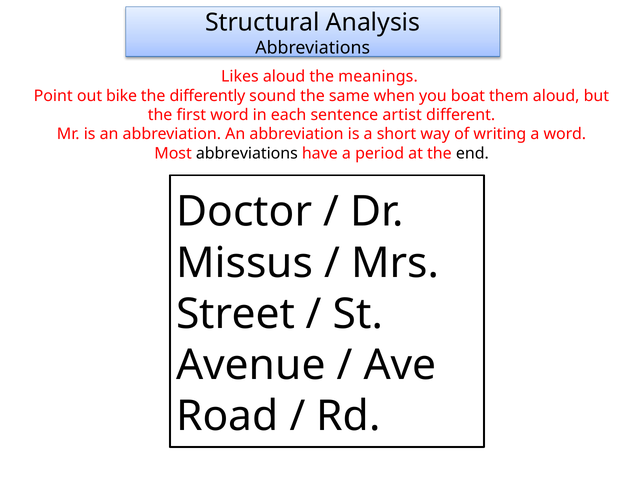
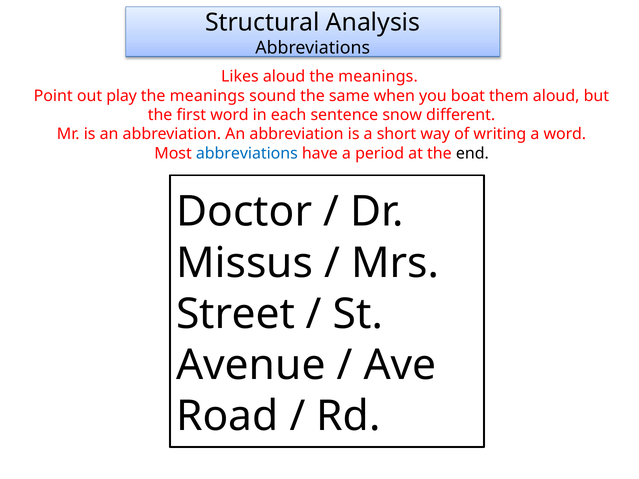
bike: bike -> play
differently at (207, 96): differently -> meanings
artist: artist -> snow
abbreviations at (247, 153) colour: black -> blue
